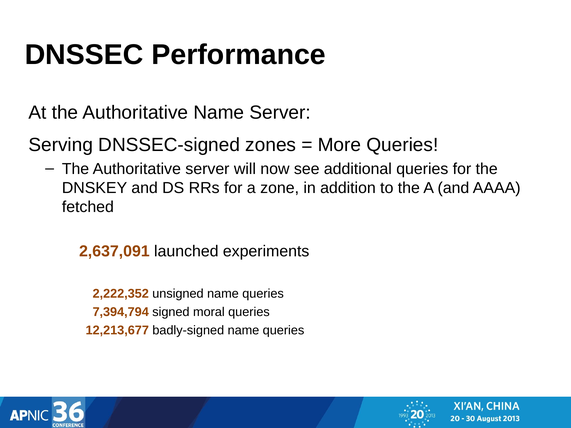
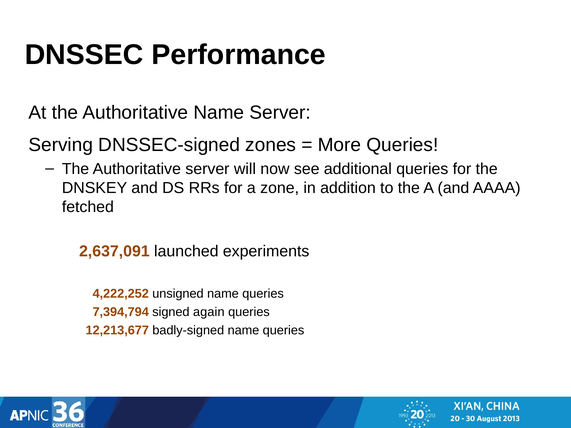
2,222,352: 2,222,352 -> 4,222,252
moral: moral -> again
